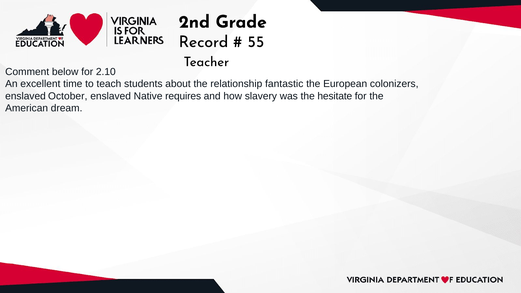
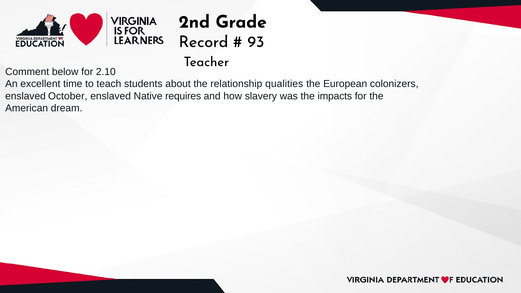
55: 55 -> 93
fantastic: fantastic -> qualities
hesitate: hesitate -> impacts
